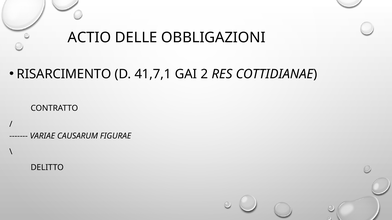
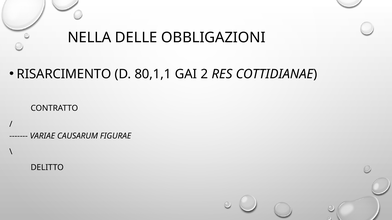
ACTIO: ACTIO -> NELLA
41,7,1: 41,7,1 -> 80,1,1
